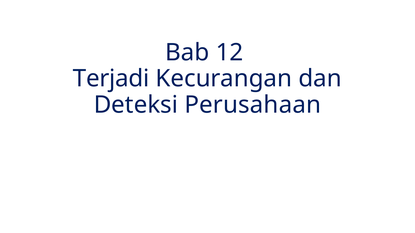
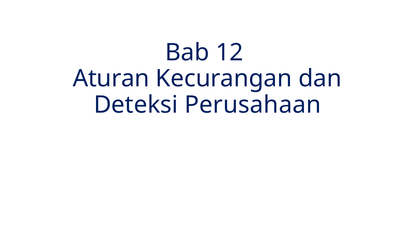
Terjadi: Terjadi -> Aturan
